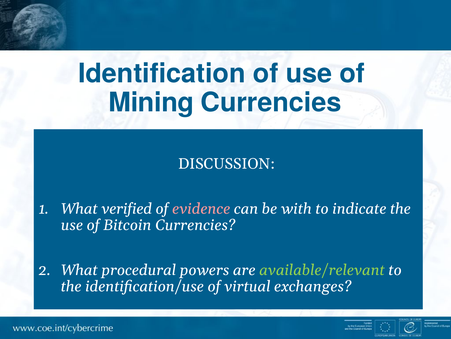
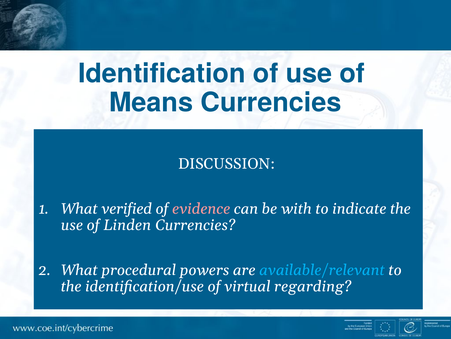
Mining: Mining -> Means
Bitcoin: Bitcoin -> Linden
available/relevant colour: light green -> light blue
exchanges: exchanges -> regarding
